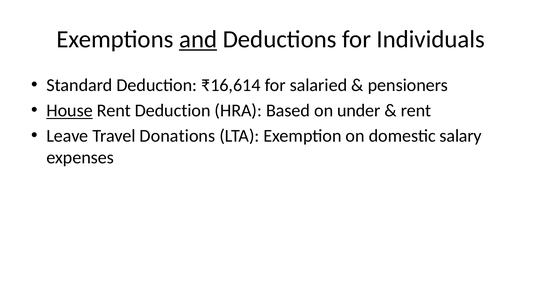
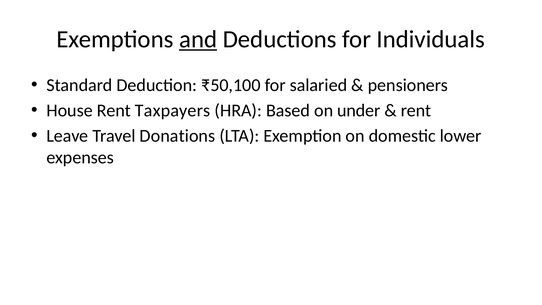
₹16,614: ₹16,614 -> ₹50,100
House underline: present -> none
Rent Deduction: Deduction -> Taxpayers
salary: salary -> lower
